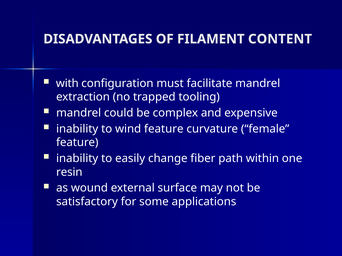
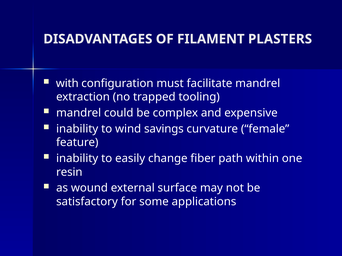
CONTENT: CONTENT -> PLASTERS
wind feature: feature -> savings
